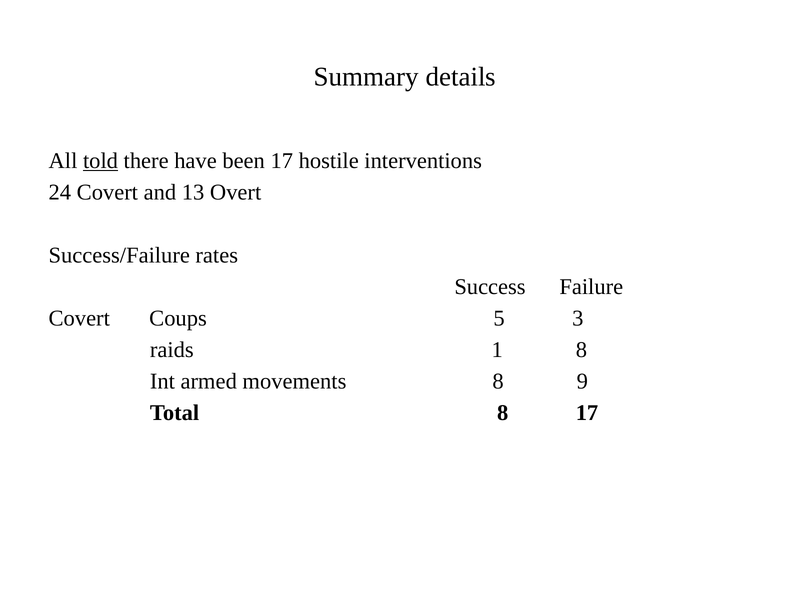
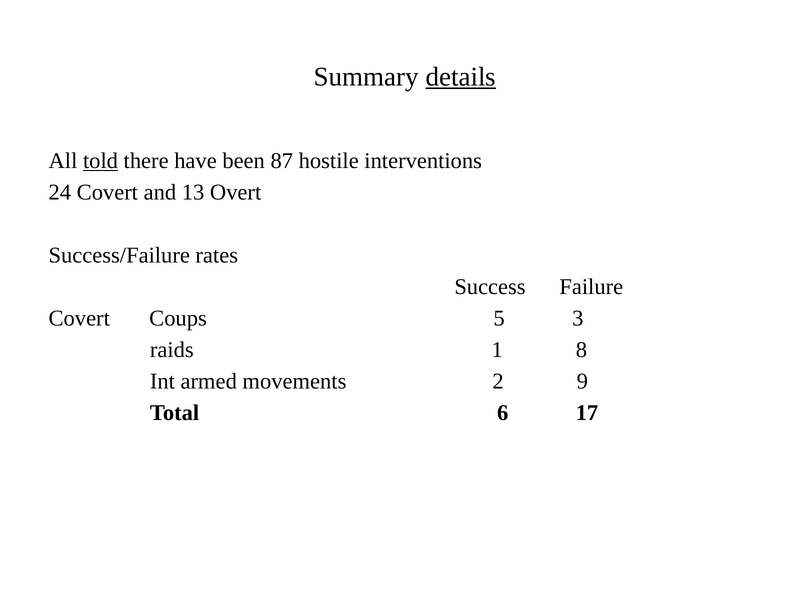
details underline: none -> present
been 17: 17 -> 87
movements 8: 8 -> 2
Total 8: 8 -> 6
